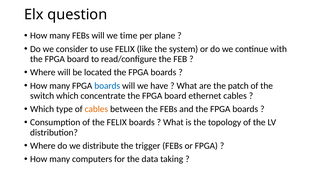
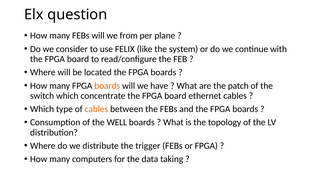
time: time -> from
boards at (107, 85) colour: blue -> orange
the FELIX: FELIX -> WELL
